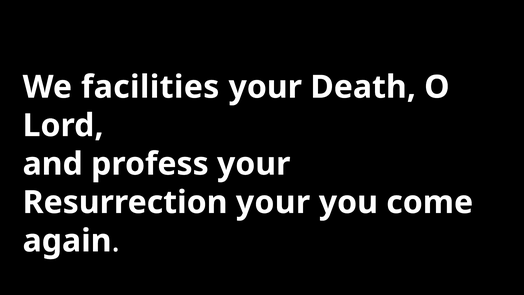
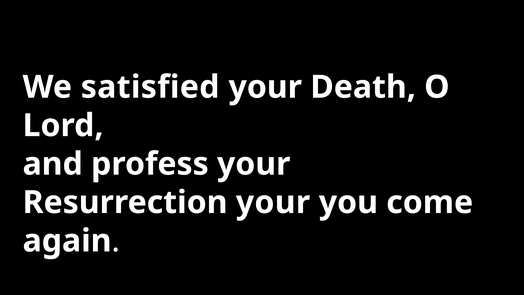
facilities: facilities -> satisfied
